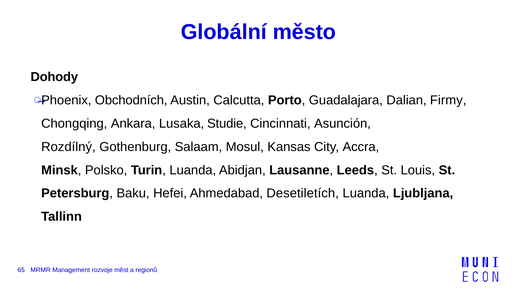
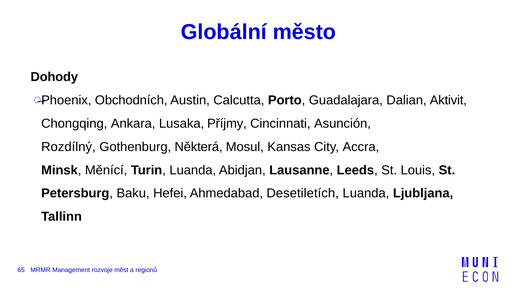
Firmy: Firmy -> Aktivit
Studie: Studie -> Příjmy
Salaam: Salaam -> Některá
Polsko: Polsko -> Měnící
